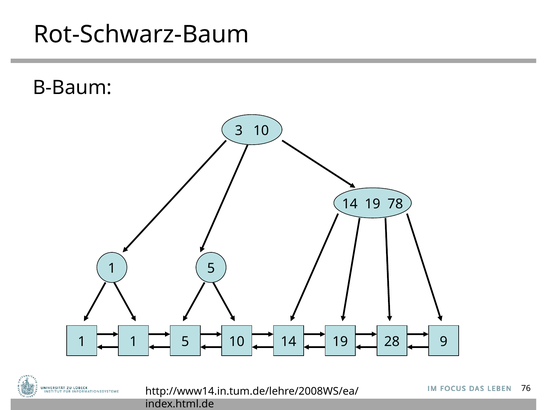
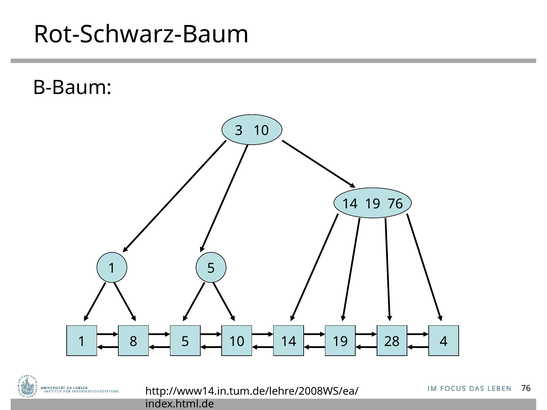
19 78: 78 -> 76
1 1: 1 -> 8
9: 9 -> 4
